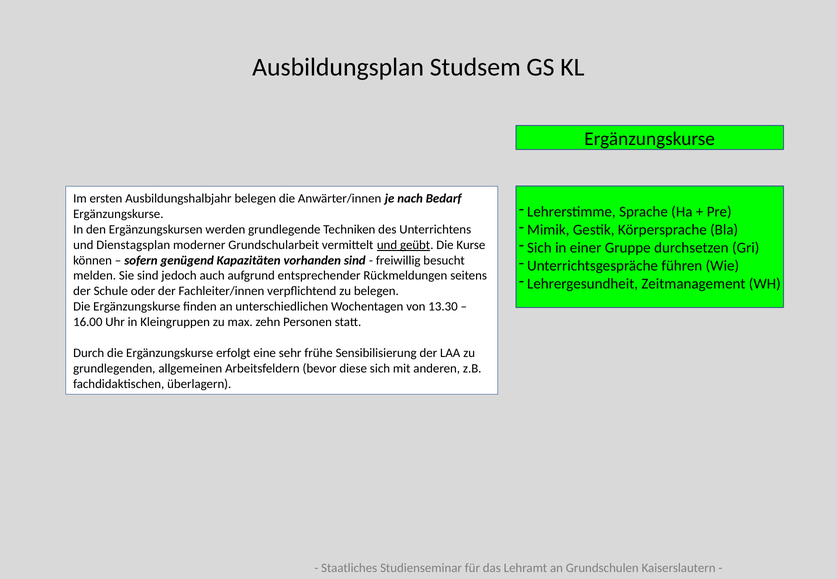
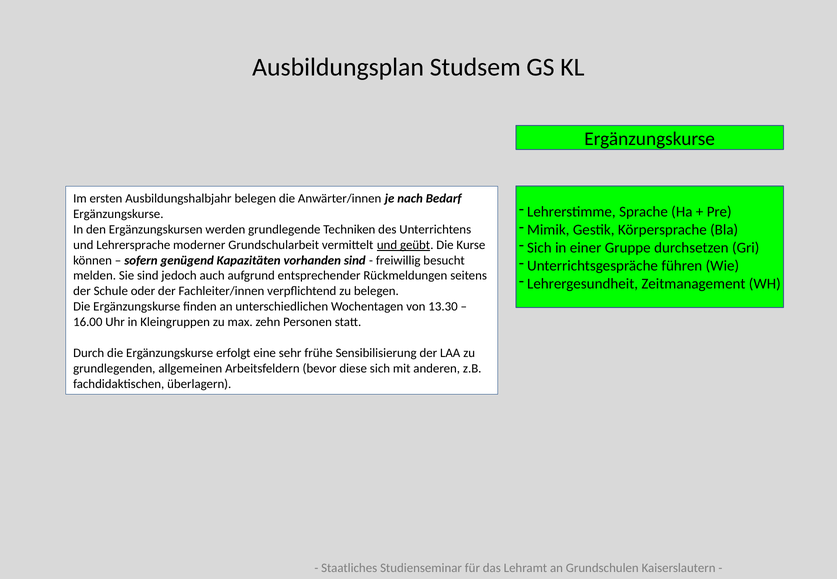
Dienstagsplan: Dienstagsplan -> Lehrersprache
